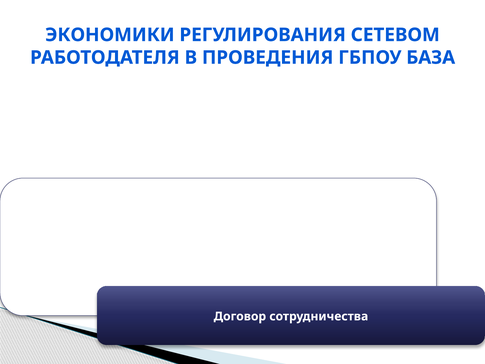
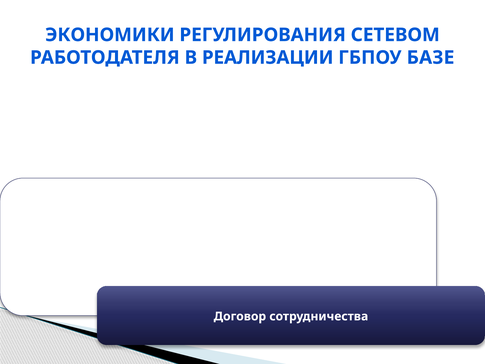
ПРОВЕДЕНИЯ: ПРОВЕДЕНИЯ -> РЕАЛИЗАЦИИ
БАЗА: БАЗА -> БАЗЕ
